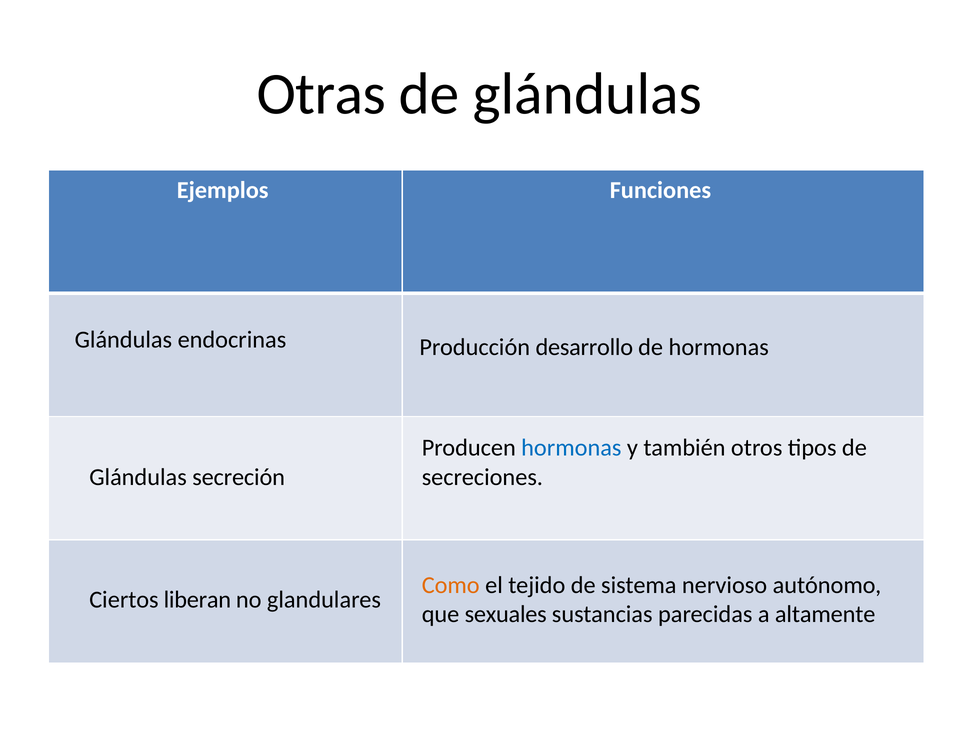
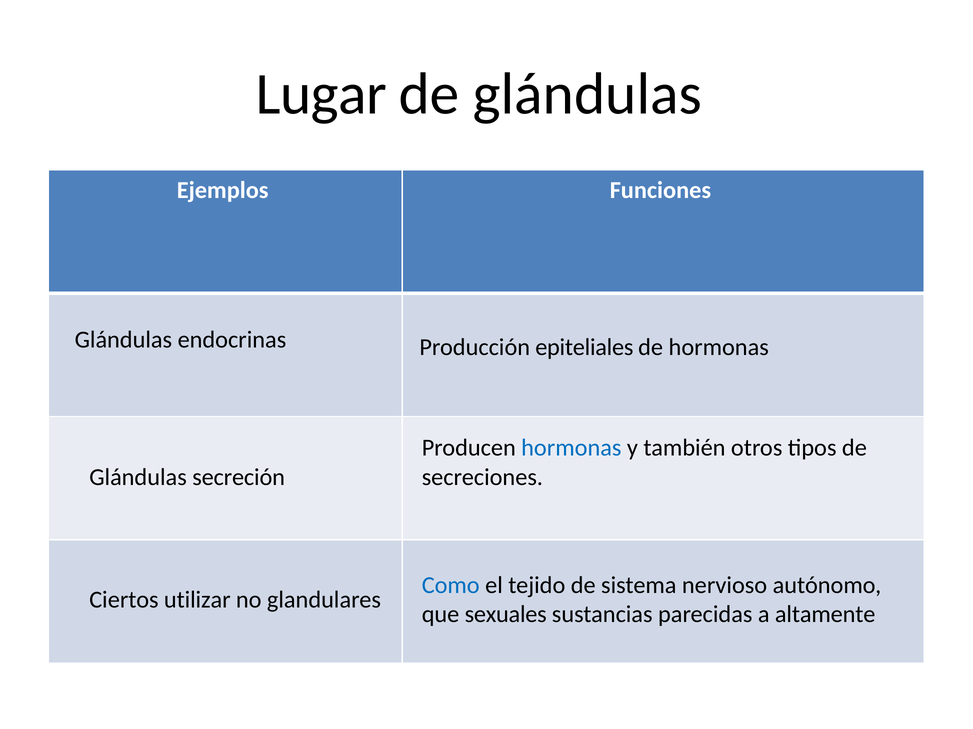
Otras: Otras -> Lugar
desarrollo: desarrollo -> epiteliales
Como colour: orange -> blue
liberan: liberan -> utilizar
